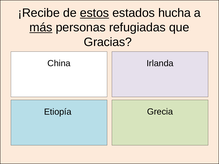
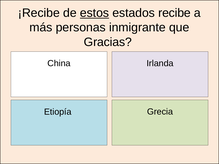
hucha: hucha -> recibe
más underline: present -> none
refugiadas: refugiadas -> inmigrante
